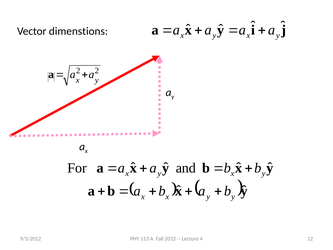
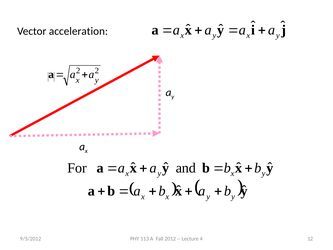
dimenstions: dimenstions -> acceleration
